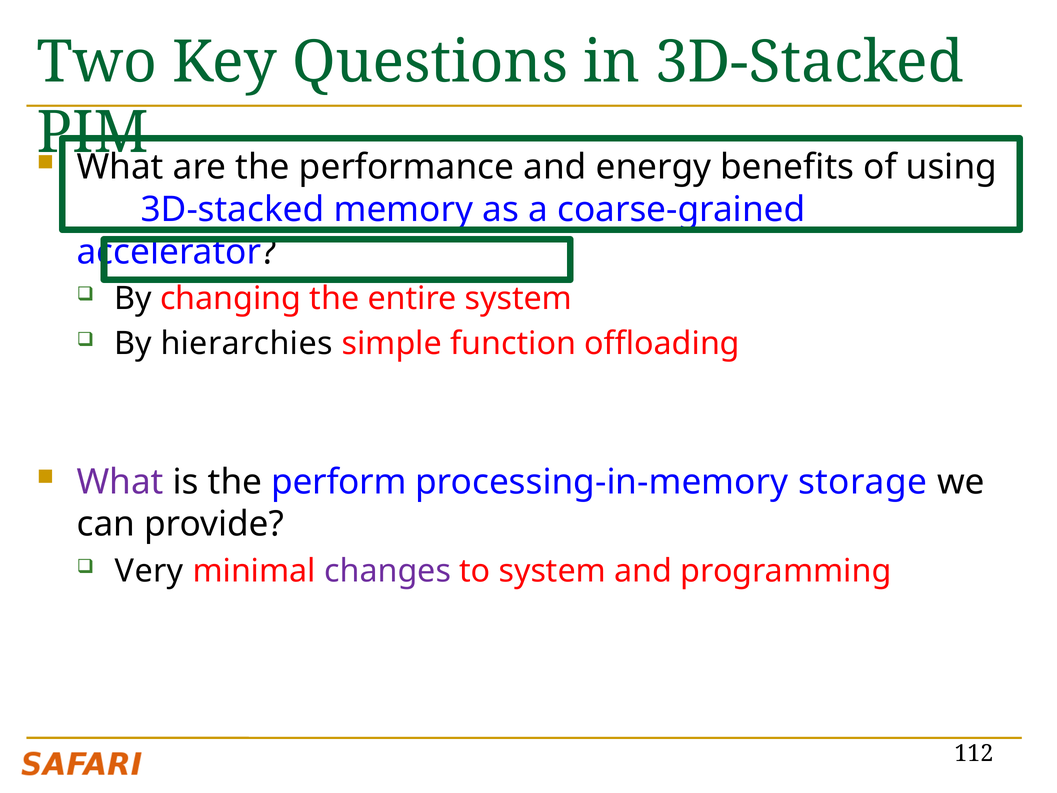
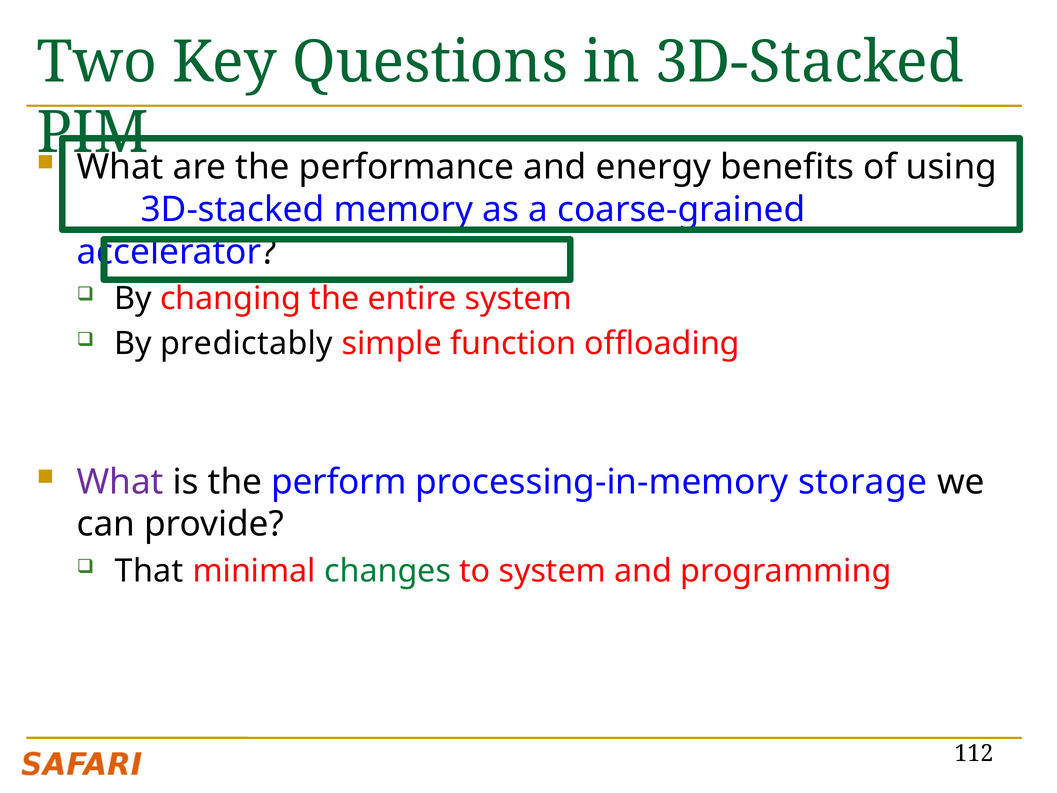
hierarchies: hierarchies -> predictably
Very: Very -> That
changes colour: purple -> green
